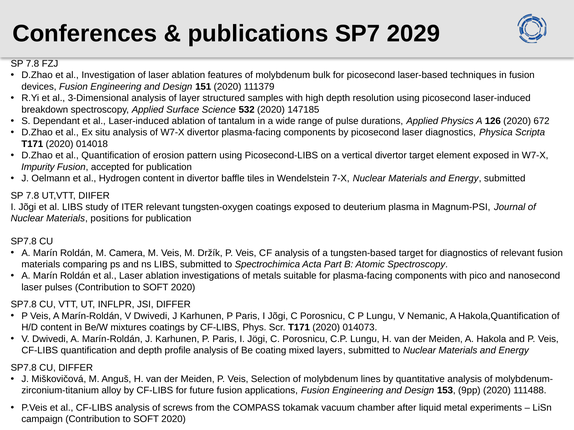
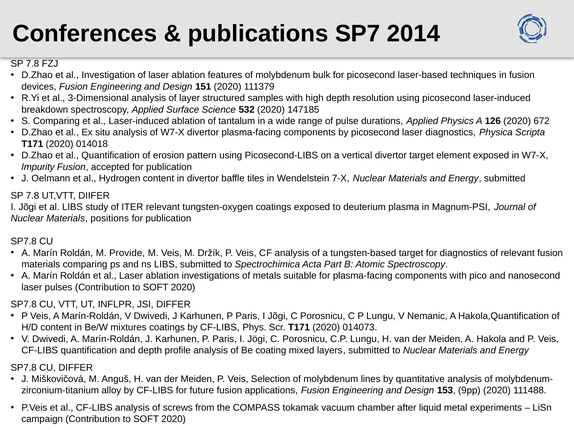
2029: 2029 -> 2014
S Dependant: Dependant -> Comparing
Camera: Camera -> Provide
